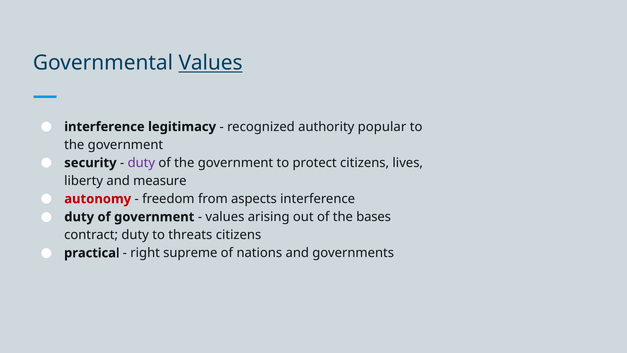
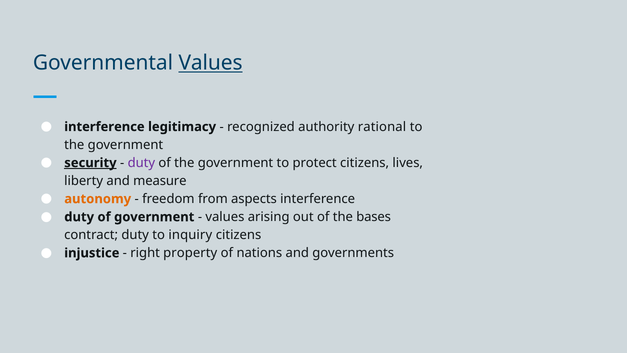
popular: popular -> rational
security underline: none -> present
autonomy colour: red -> orange
threats: threats -> inquiry
practical: practical -> injustice
supreme: supreme -> property
